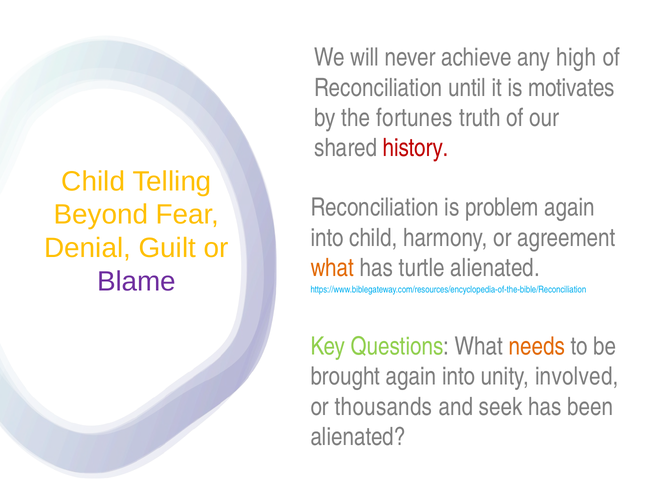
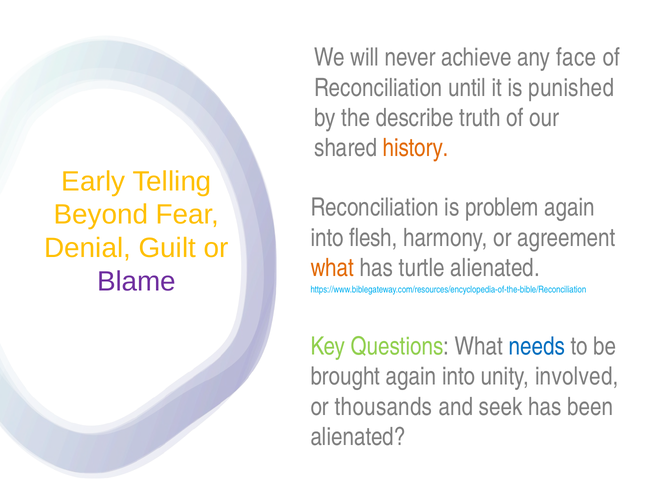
high: high -> face
motivates: motivates -> punished
fortunes: fortunes -> describe
history colour: red -> orange
Child at (93, 181): Child -> Early
into child: child -> flesh
needs colour: orange -> blue
